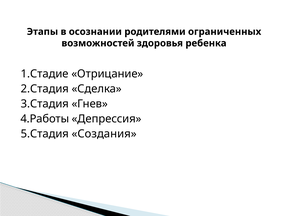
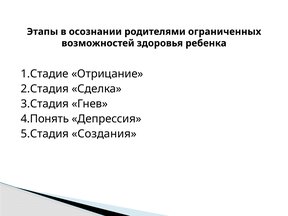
4.Работы: 4.Работы -> 4.Понять
